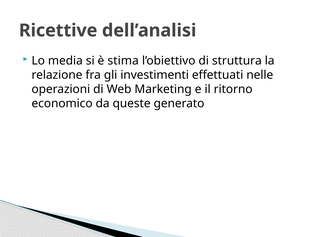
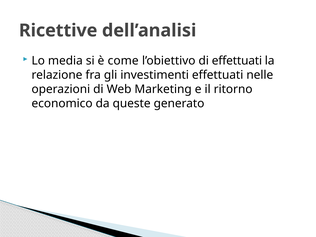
stima: stima -> come
di struttura: struttura -> effettuati
